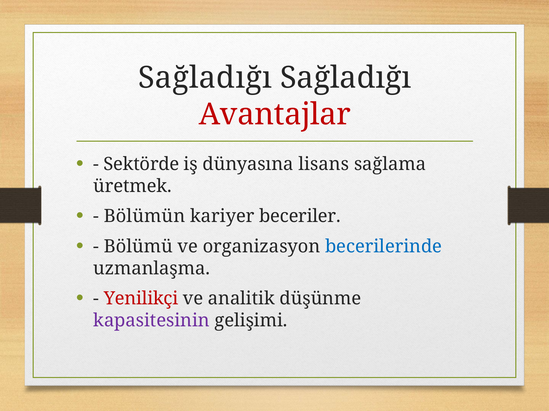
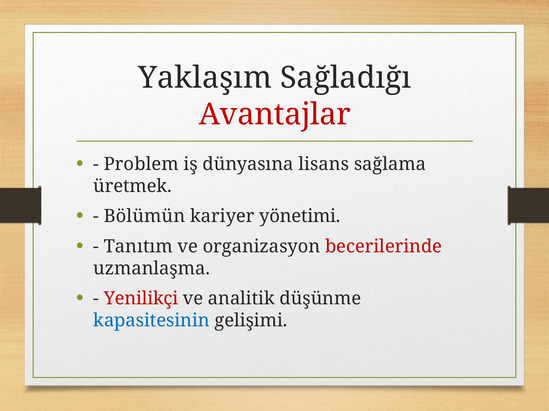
Sağladığı at (205, 78): Sağladığı -> Yaklaşım
Sektörde: Sektörde -> Problem
beceriler: beceriler -> yönetimi
Bölümü: Bölümü -> Tanıtım
becerilerinde colour: blue -> red
kapasitesinin colour: purple -> blue
